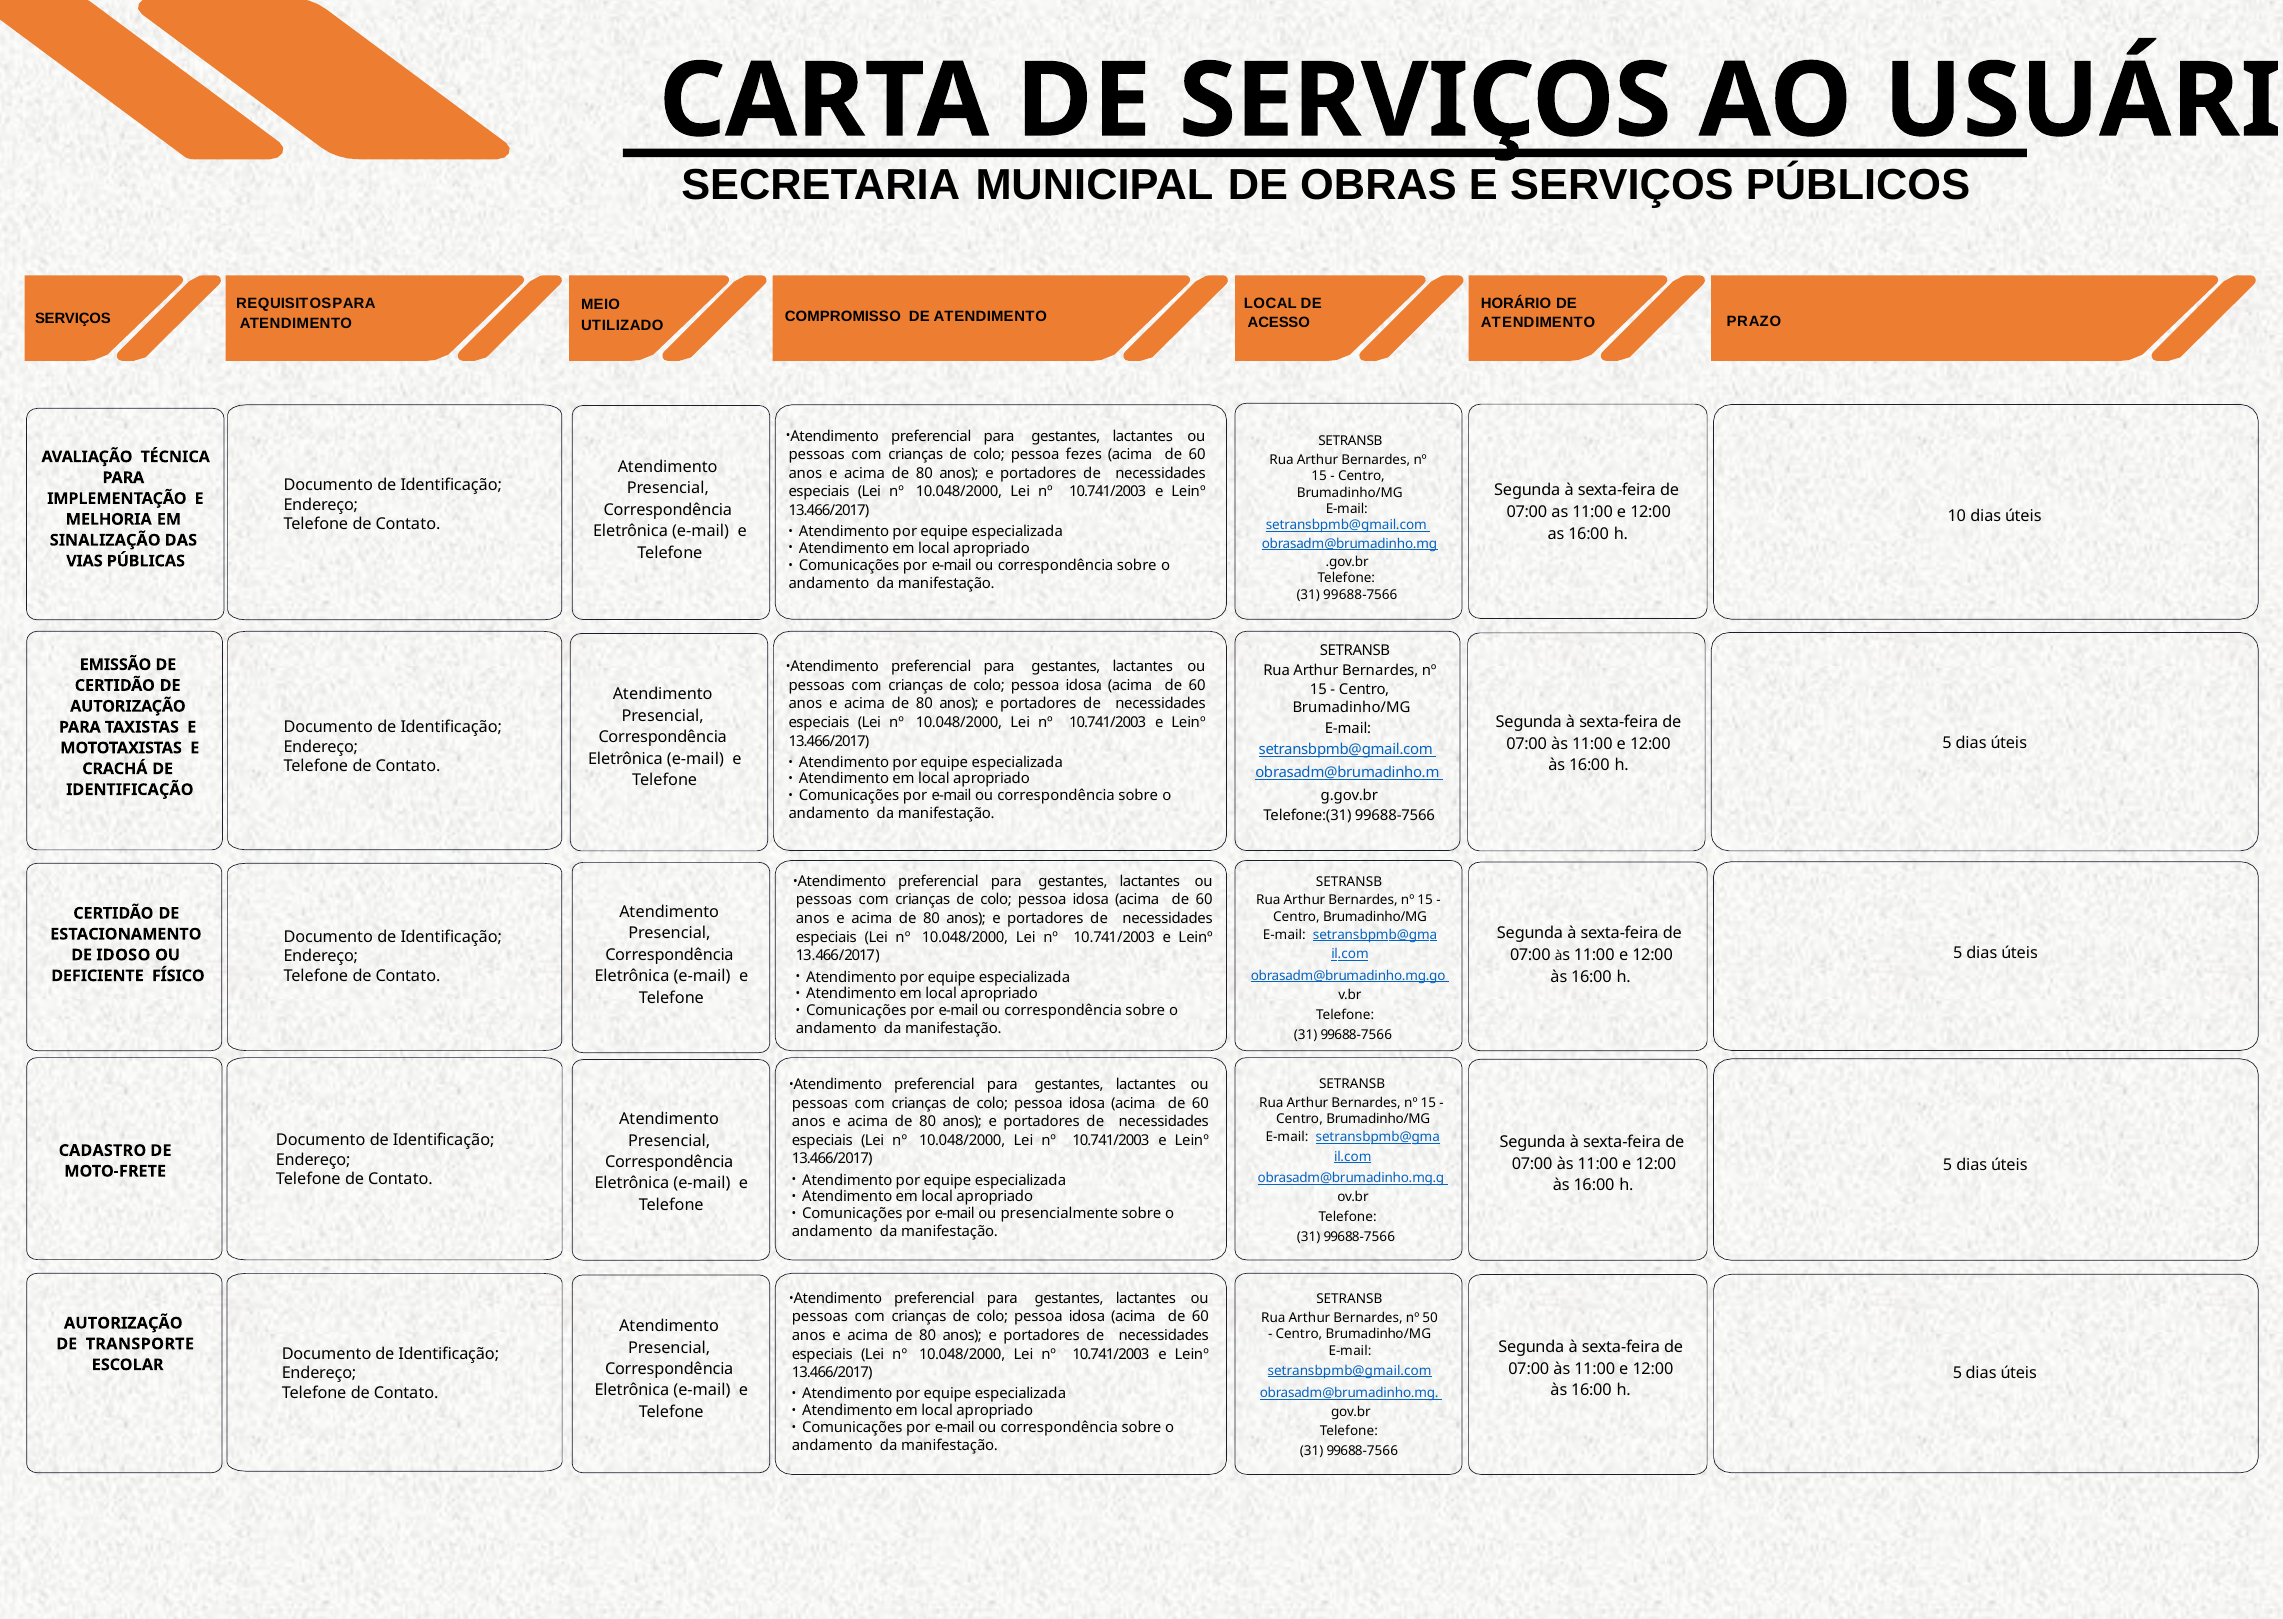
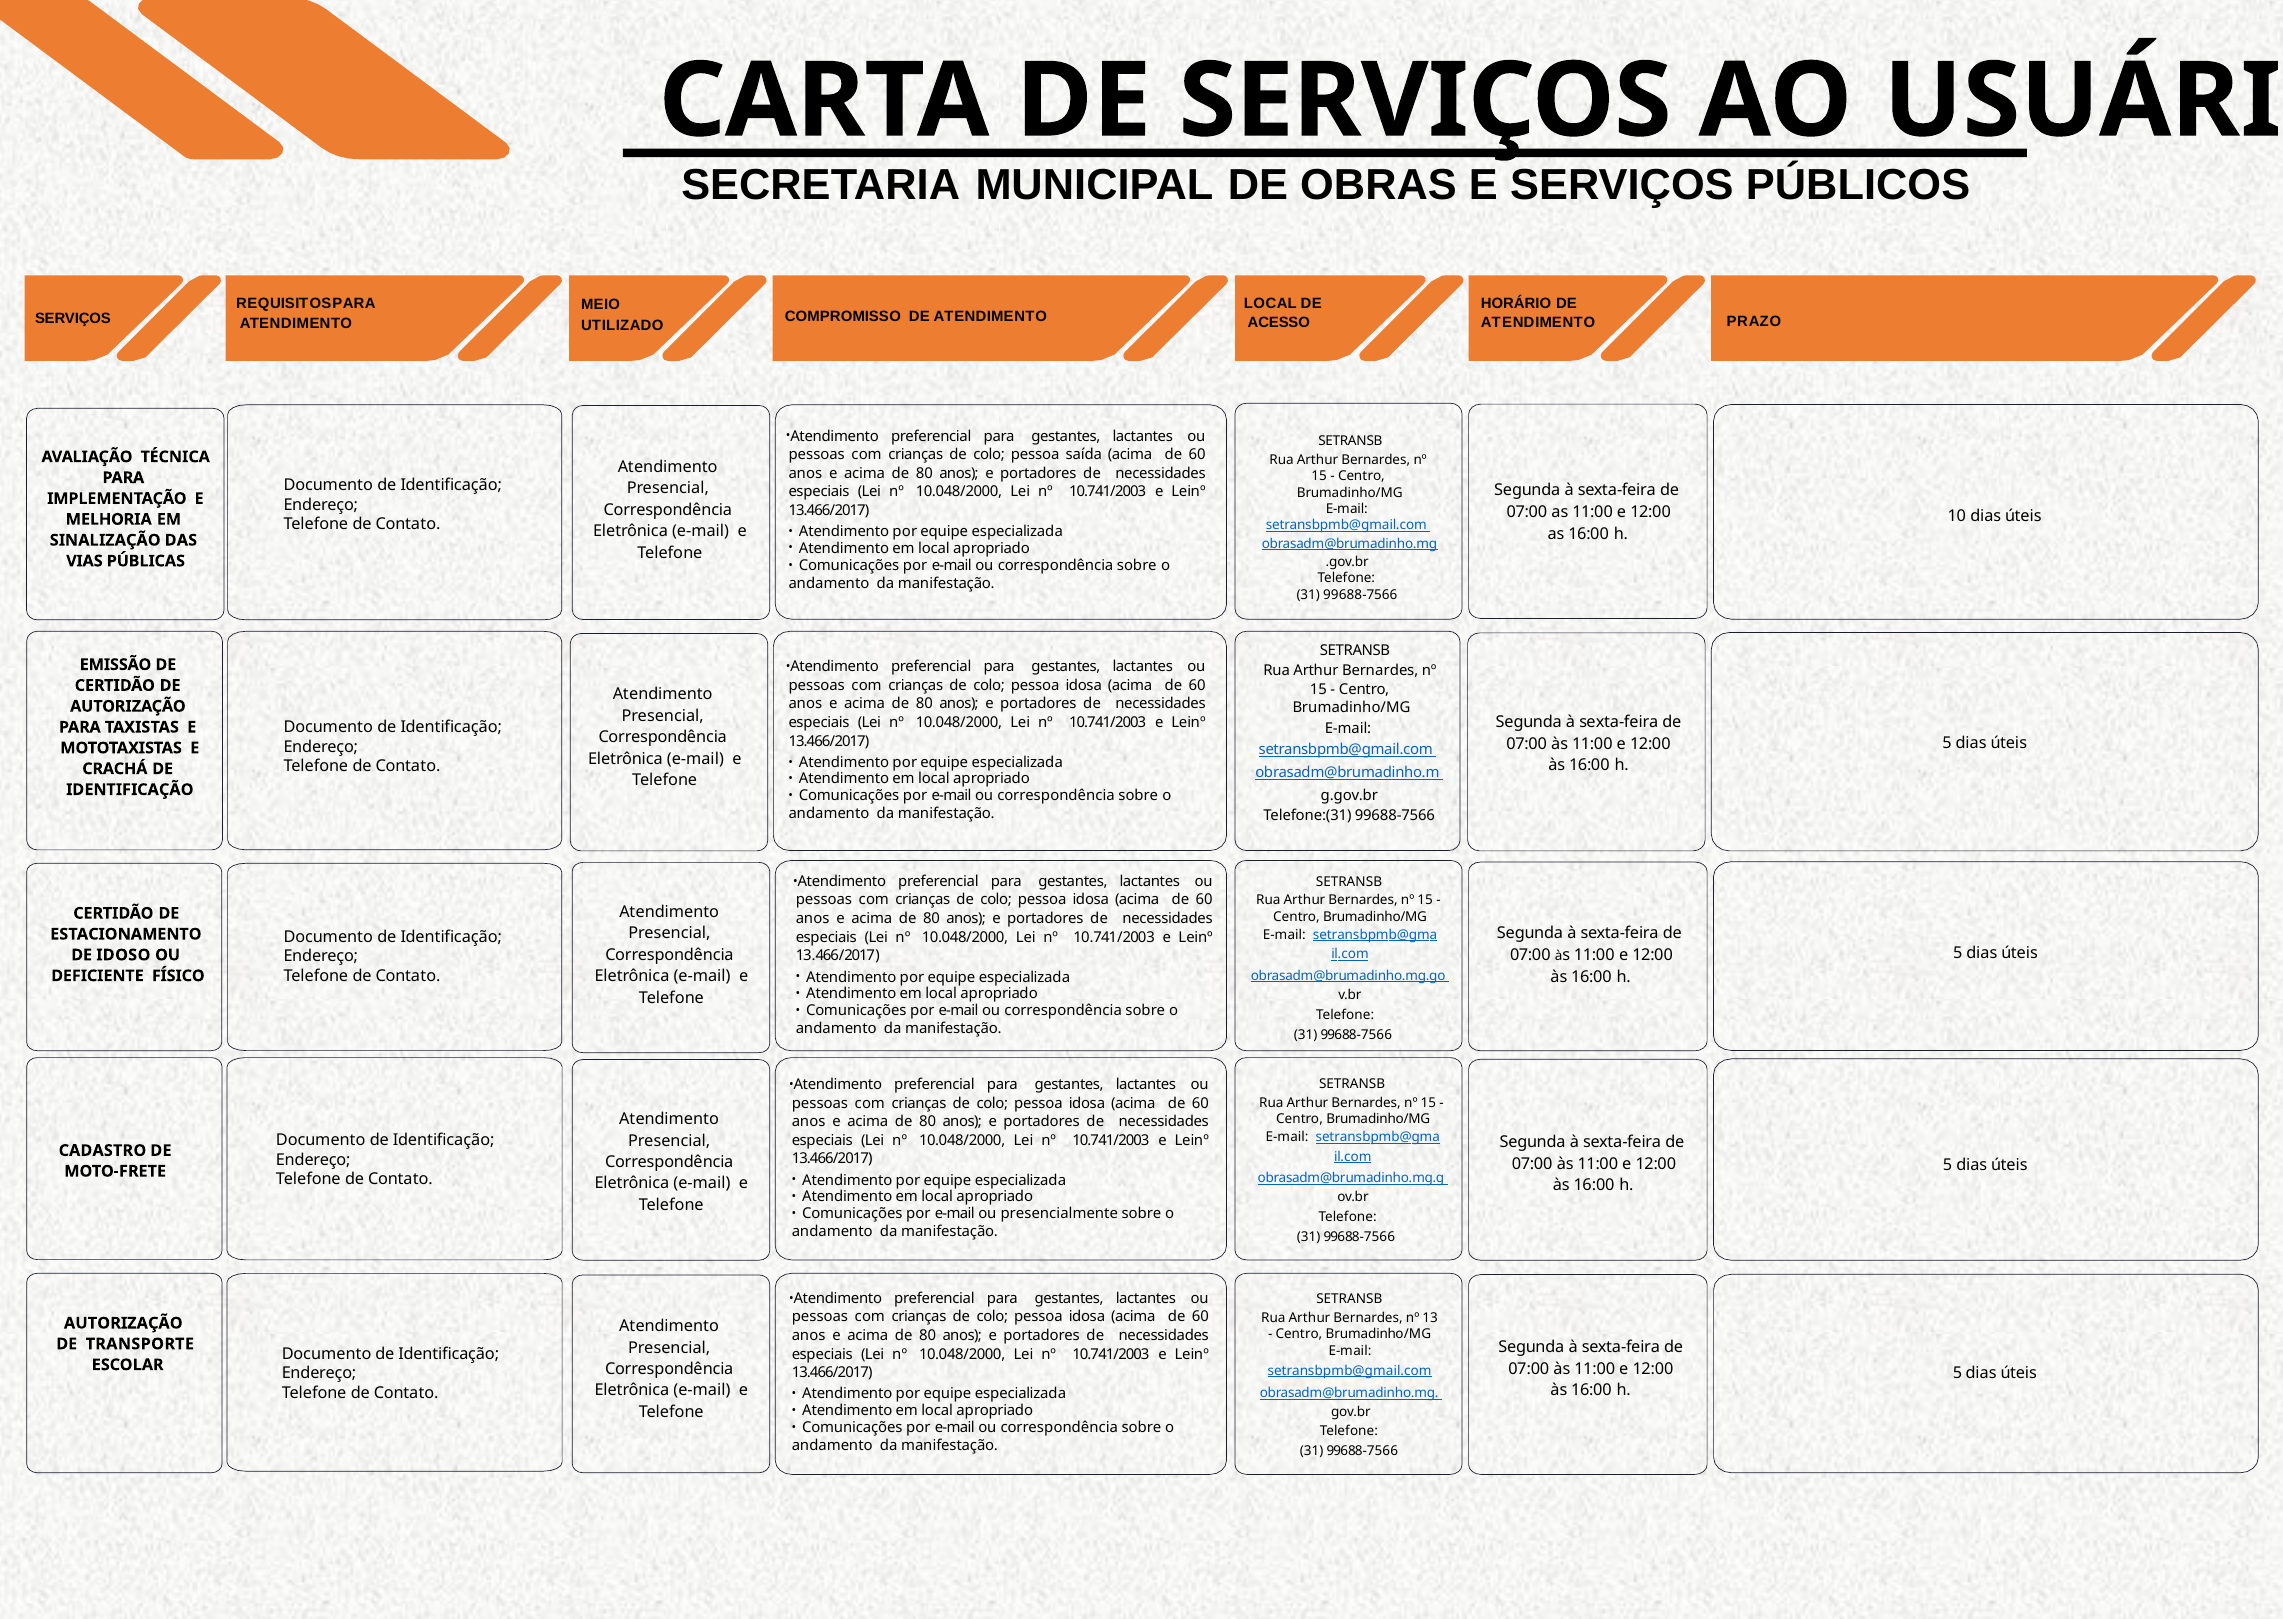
fezes: fezes -> saída
50: 50 -> 13
